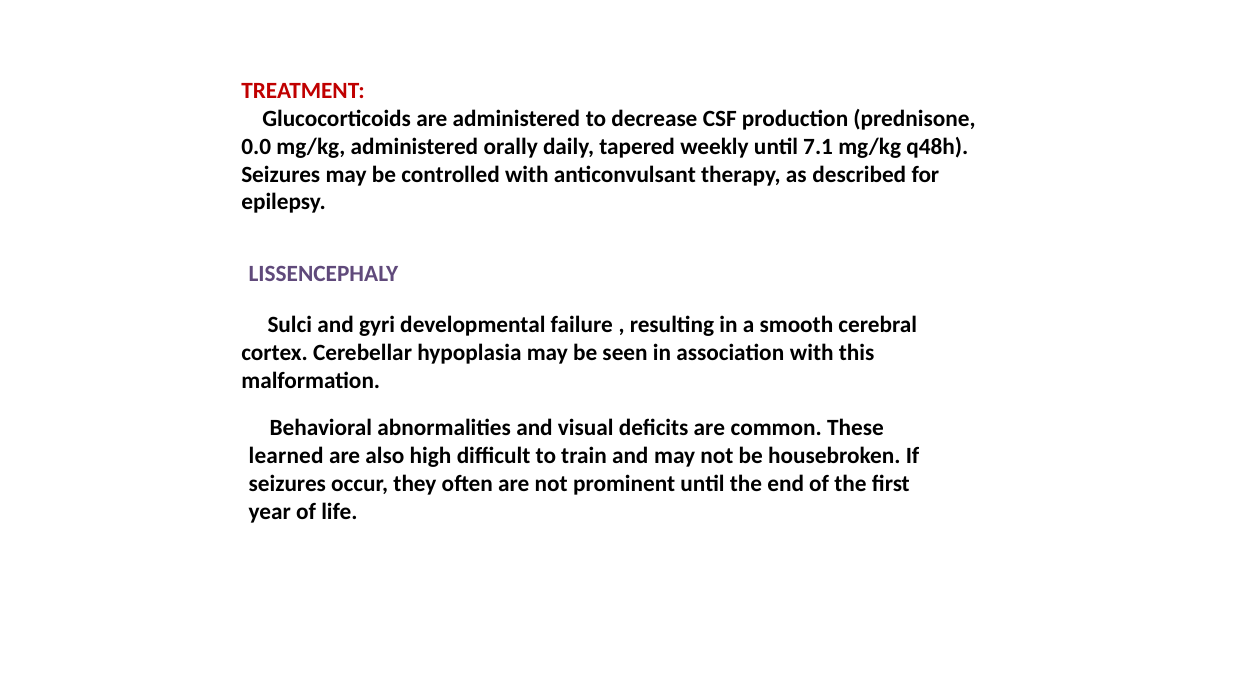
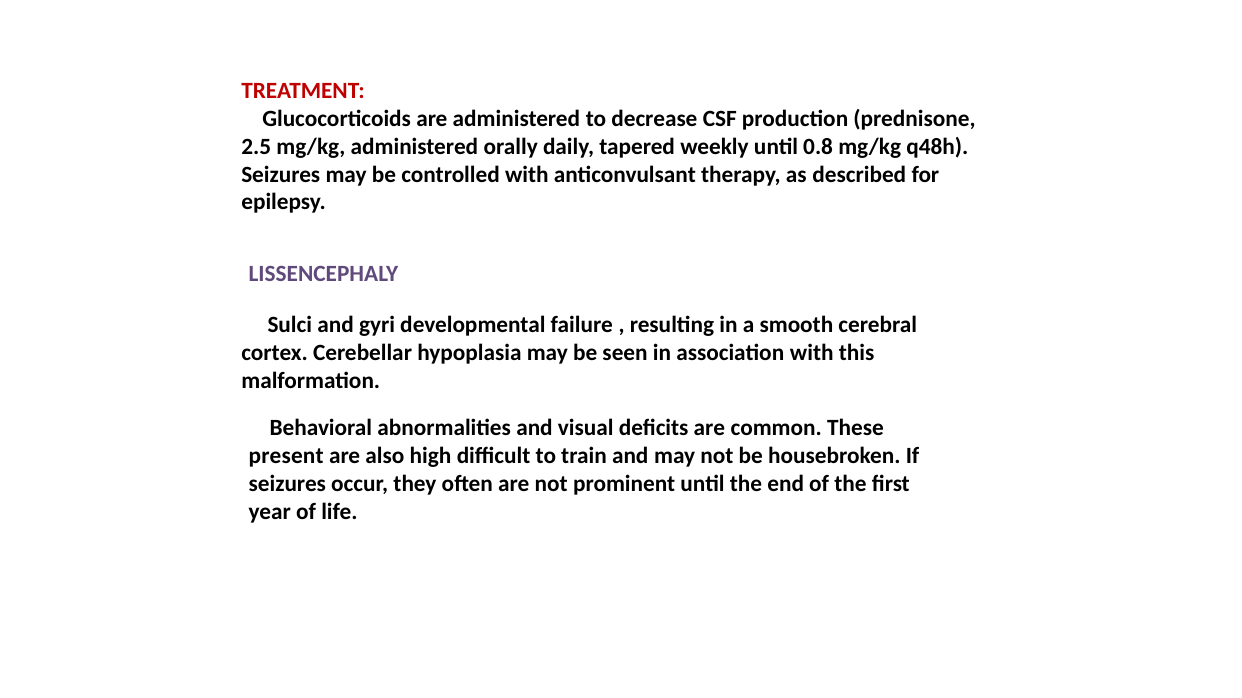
0.0: 0.0 -> 2.5
7.1: 7.1 -> 0.8
learned: learned -> present
